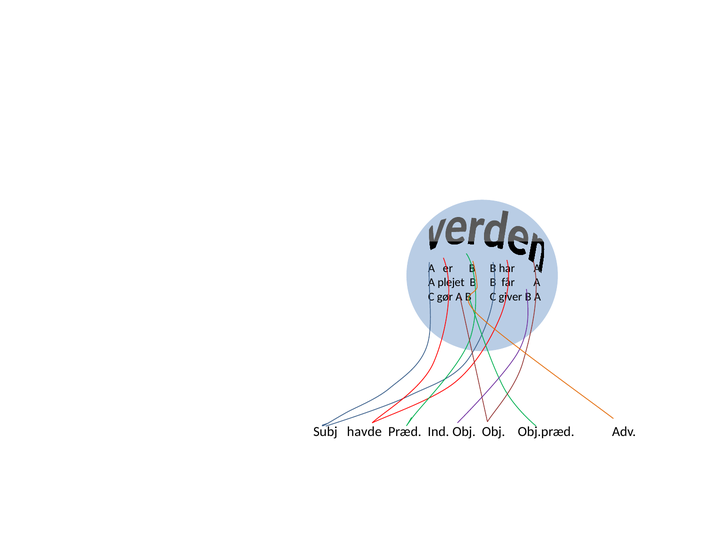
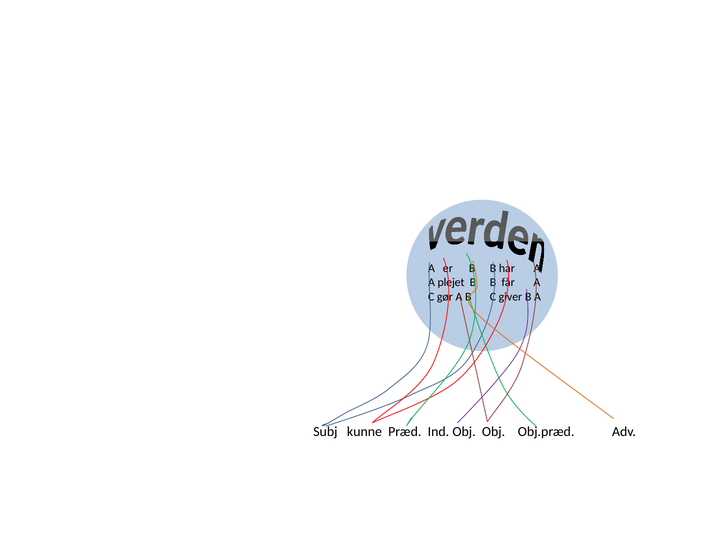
havde: havde -> kunne
